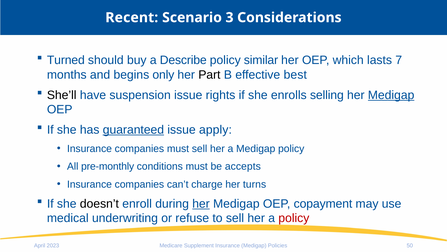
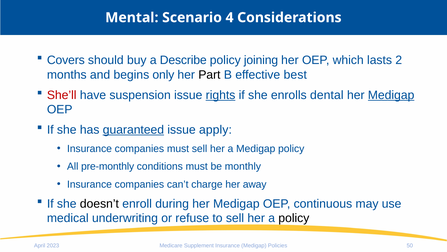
Recent: Recent -> Mental
3: 3 -> 4
Turned: Turned -> Covers
similar: similar -> joining
7: 7 -> 2
She’ll colour: black -> red
rights underline: none -> present
selling: selling -> dental
accepts: accepts -> monthly
turns: turns -> away
her at (201, 203) underline: present -> none
copayment: copayment -> continuous
policy at (294, 218) colour: red -> black
